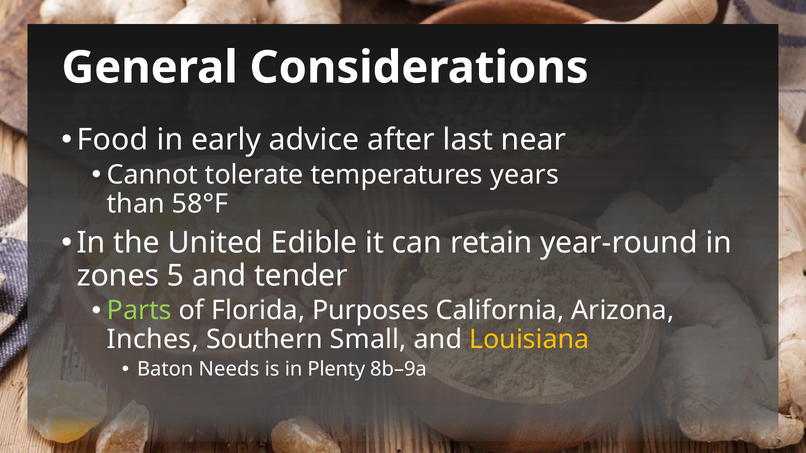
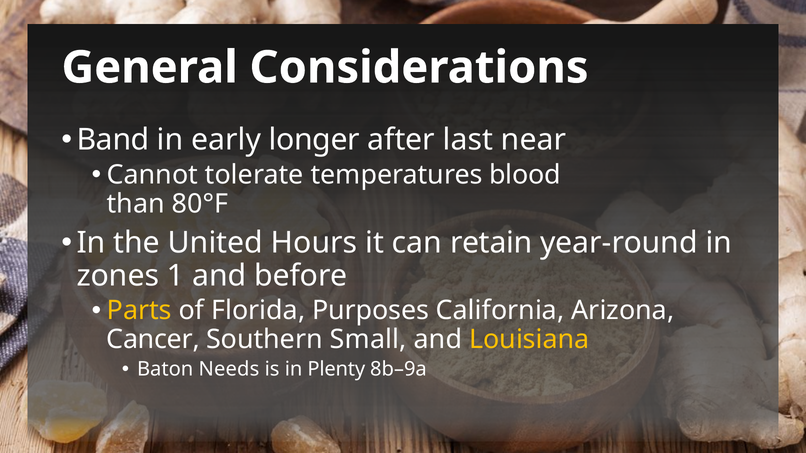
Food: Food -> Band
advice: advice -> longer
years: years -> blood
58°F: 58°F -> 80°F
Edible: Edible -> Hours
5: 5 -> 1
tender: tender -> before
Parts colour: light green -> yellow
Inches: Inches -> Cancer
